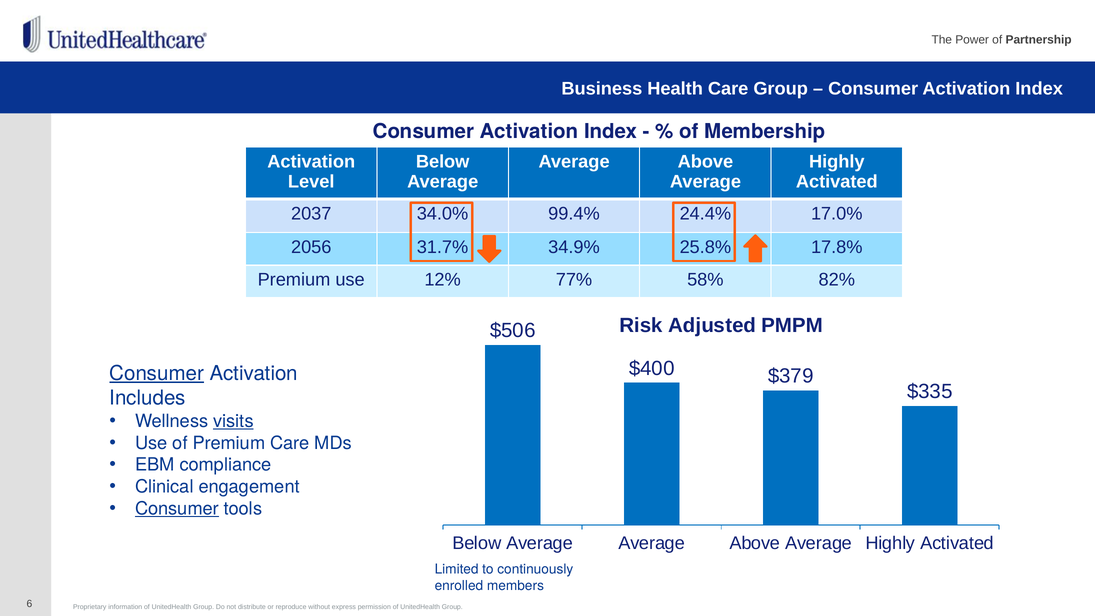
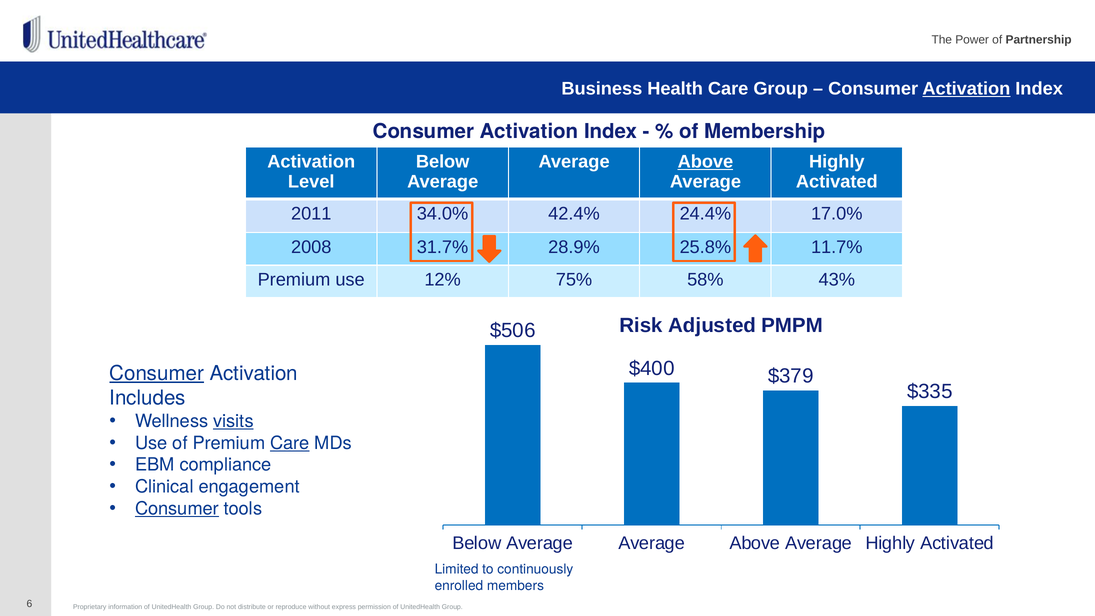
Activation at (966, 89) underline: none -> present
Above at (705, 162) underline: none -> present
2037: 2037 -> 2011
99.4%: 99.4% -> 42.4%
2056: 2056 -> 2008
34.9%: 34.9% -> 28.9%
17.8%: 17.8% -> 11.7%
77%: 77% -> 75%
82%: 82% -> 43%
Care at (290, 443) underline: none -> present
